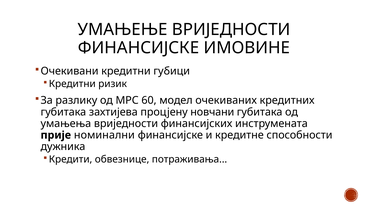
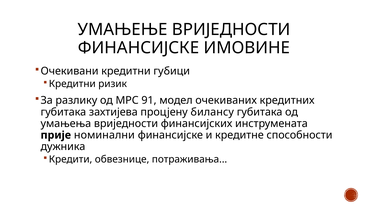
60: 60 -> 91
новчани: новчани -> билансу
